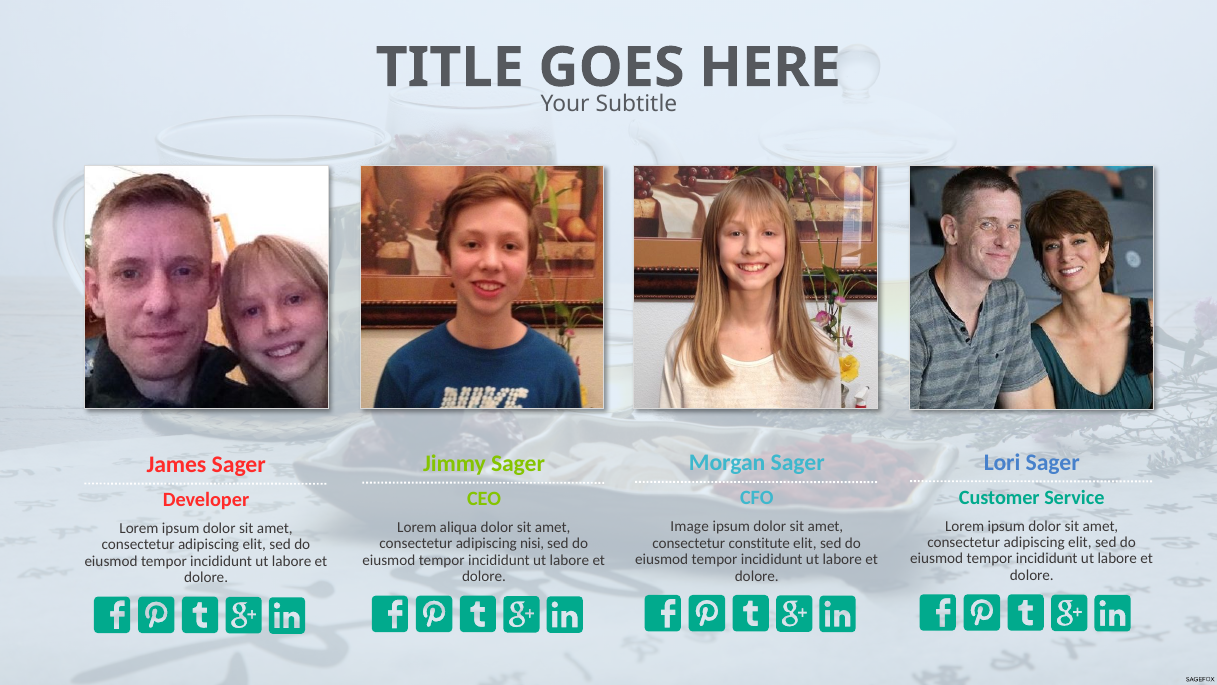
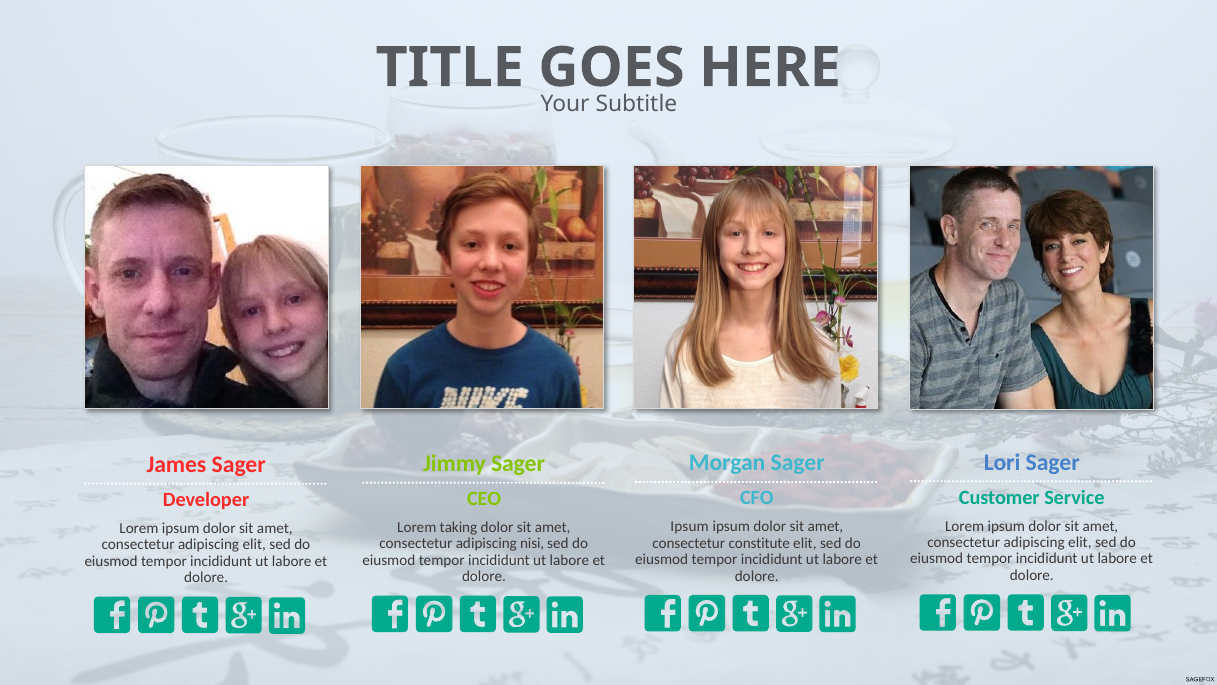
Image at (690, 526): Image -> Ipsum
aliqua: aliqua -> taking
